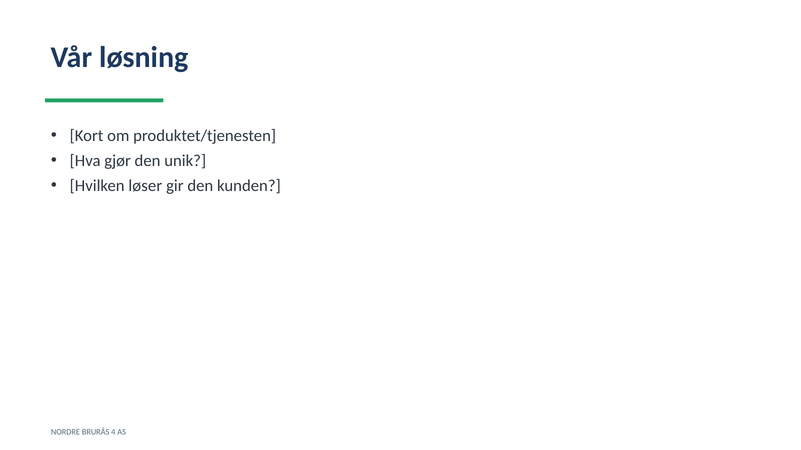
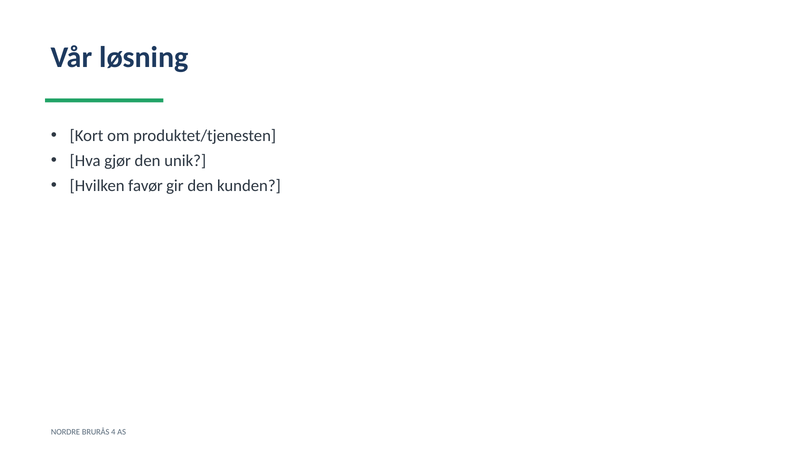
løser: løser -> favør
